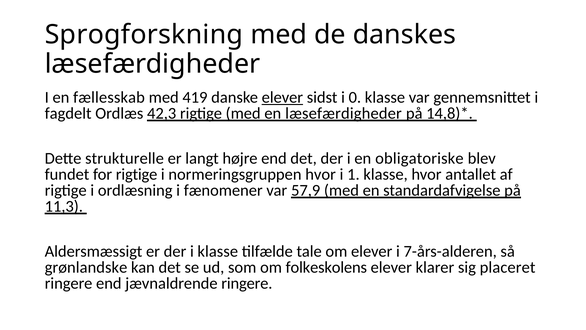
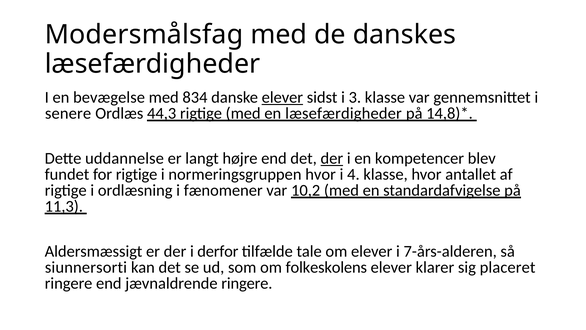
Sprogforskning: Sprogforskning -> Modersmålsfag
fællesskab: fællesskab -> bevægelse
419: 419 -> 834
0: 0 -> 3
fagdelt: fagdelt -> senere
42,3: 42,3 -> 44,3
strukturelle: strukturelle -> uddannelse
der at (332, 158) underline: none -> present
obligatoriske: obligatoriske -> kompetencer
1: 1 -> 4
57,9: 57,9 -> 10,2
i klasse: klasse -> derfor
grønlandske: grønlandske -> siunnersorti
